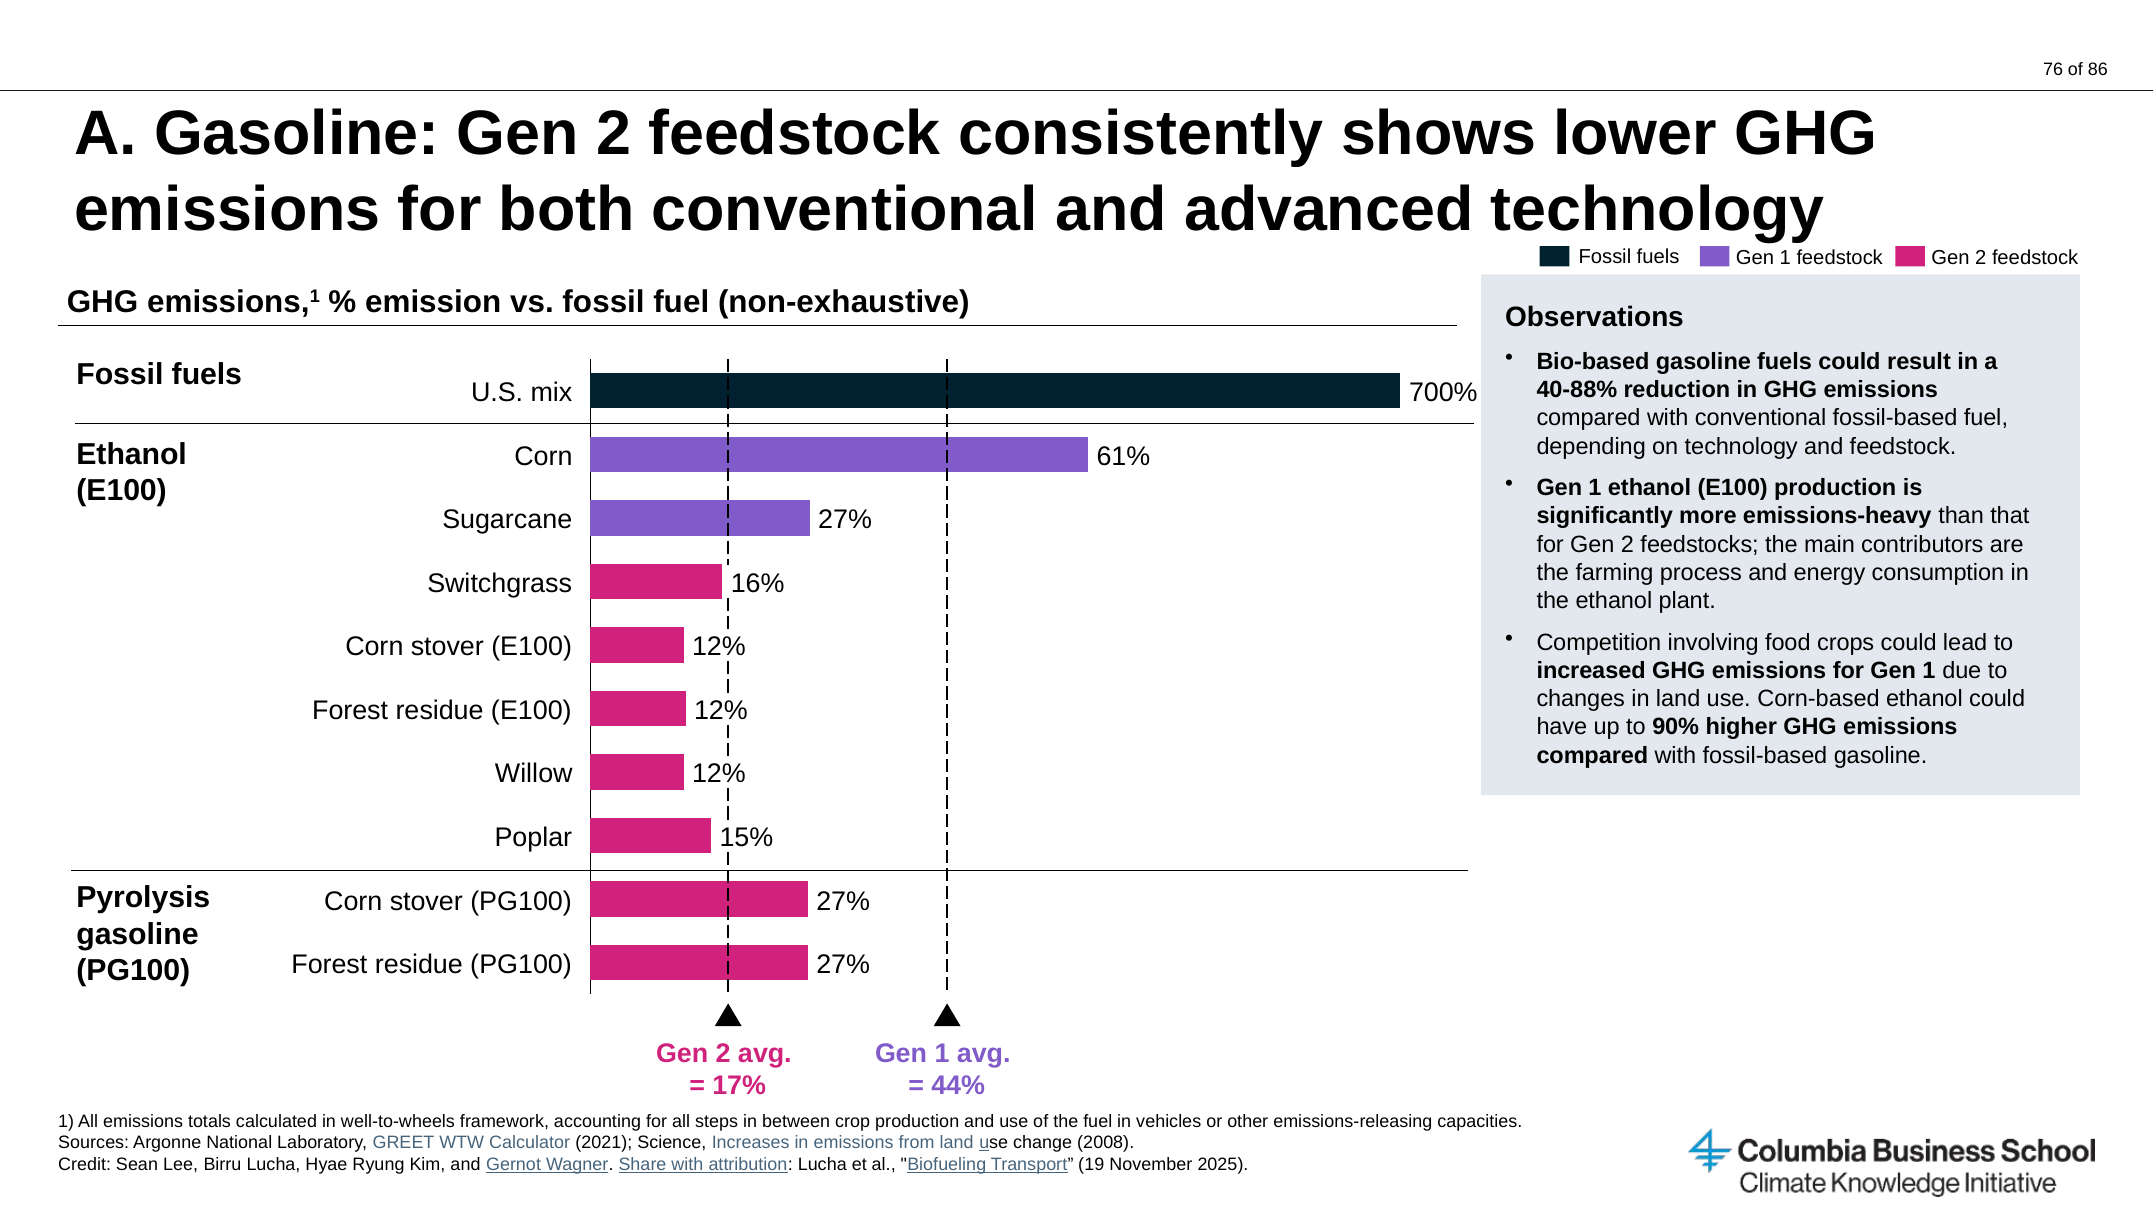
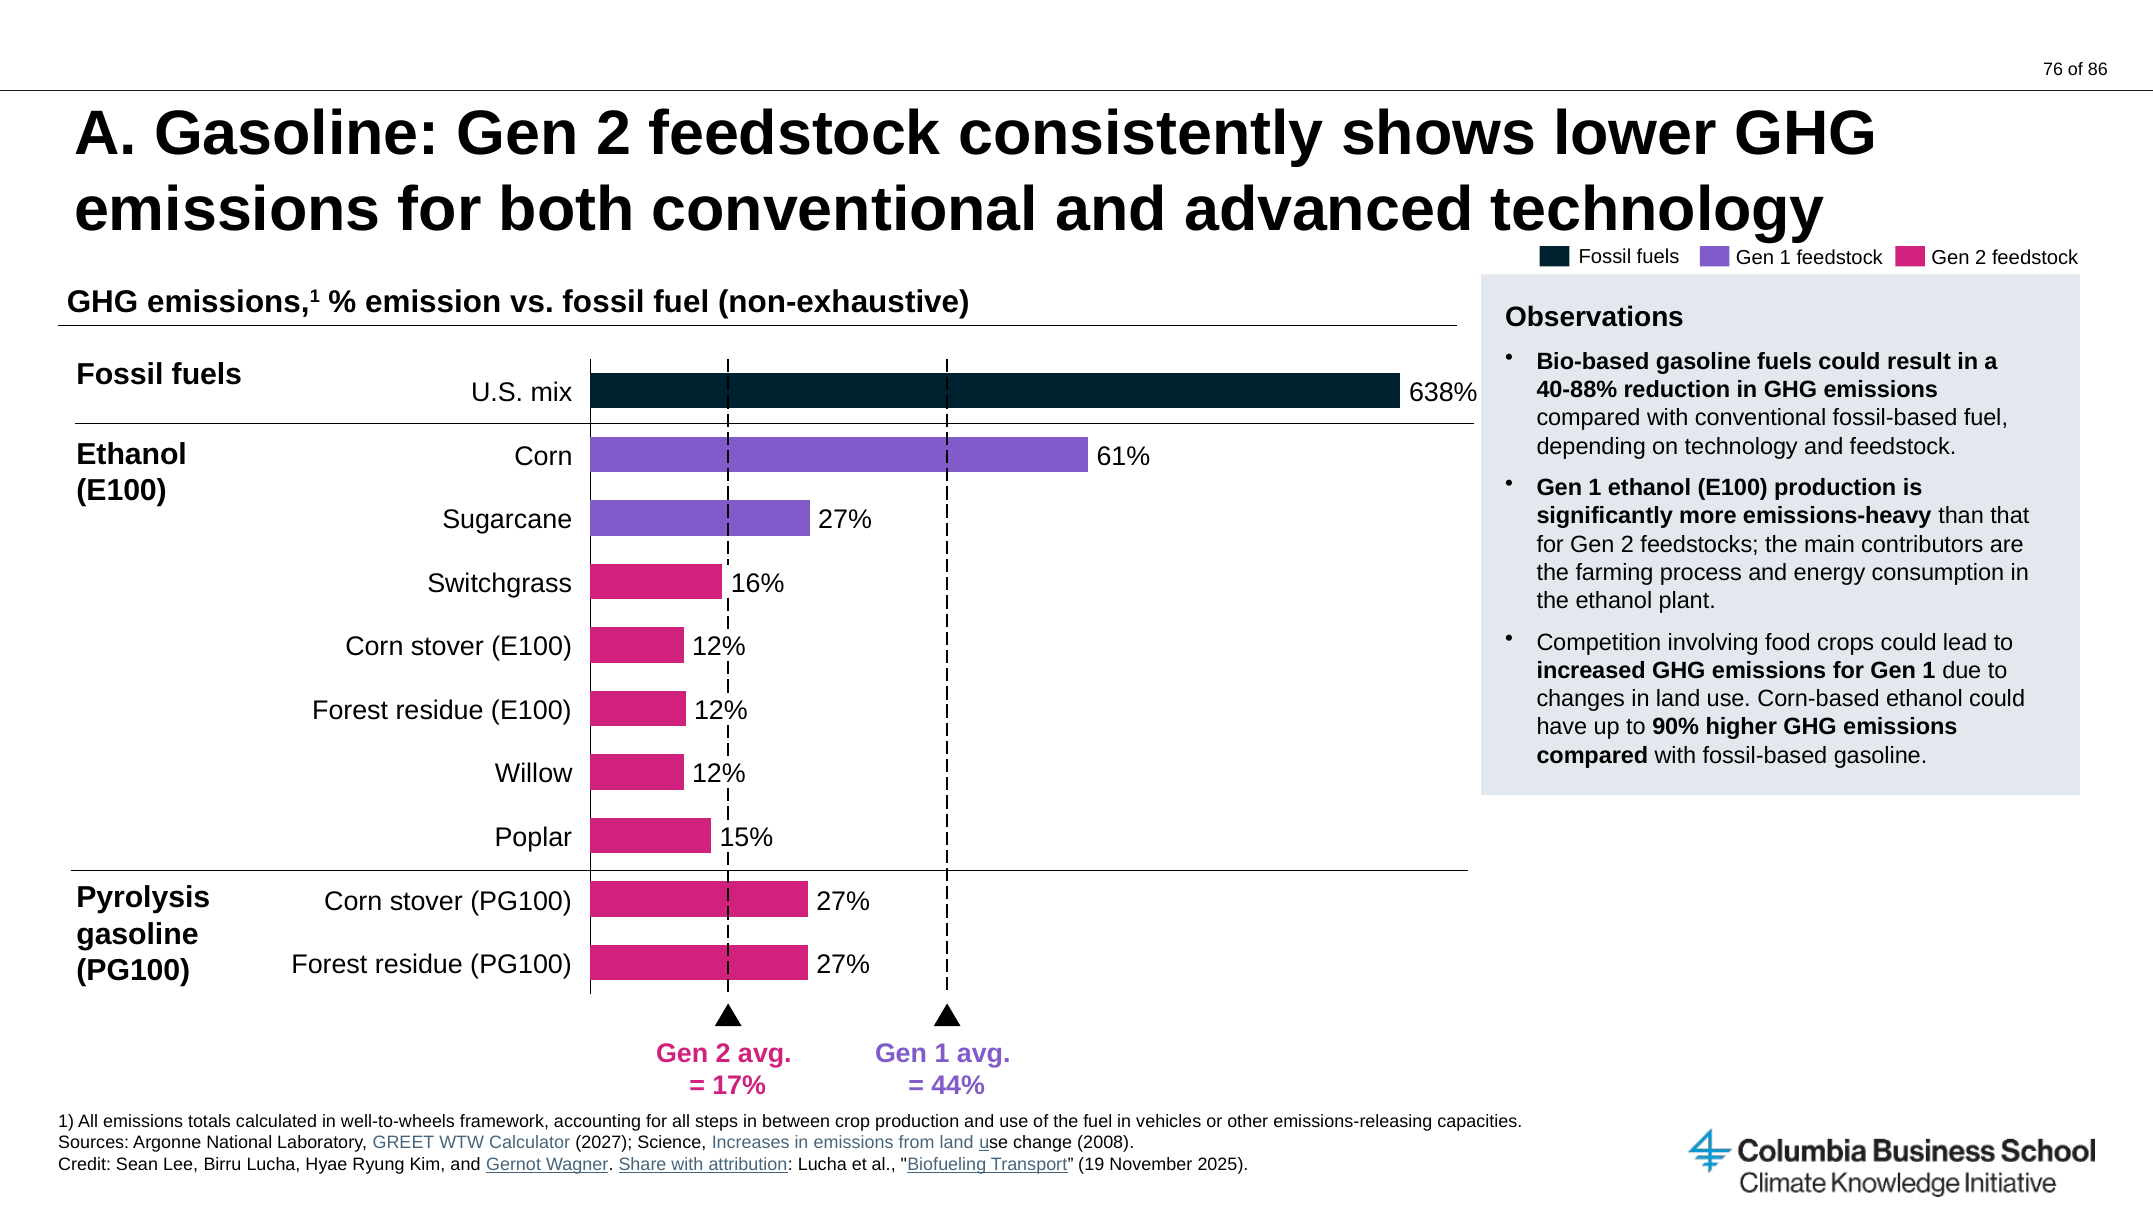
700%: 700% -> 638%
2021: 2021 -> 2027
